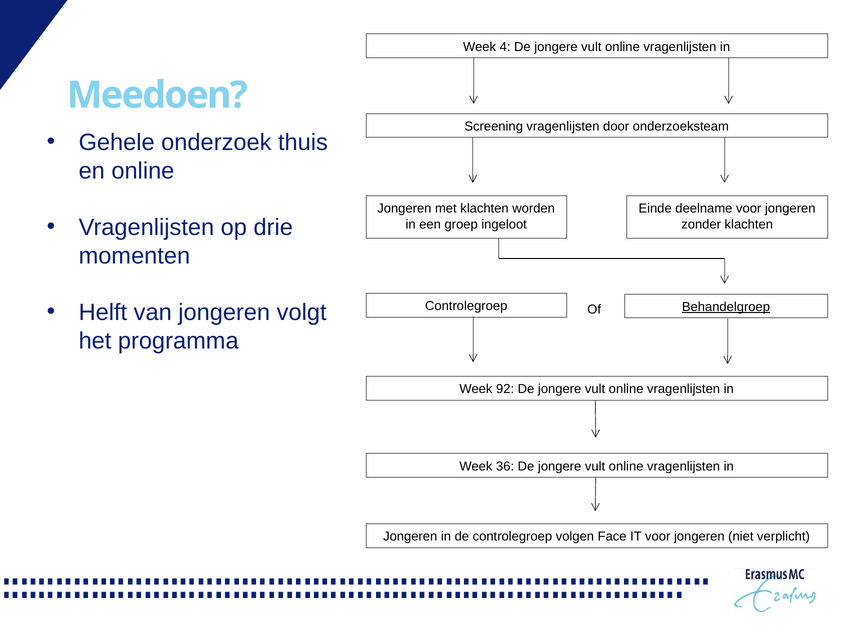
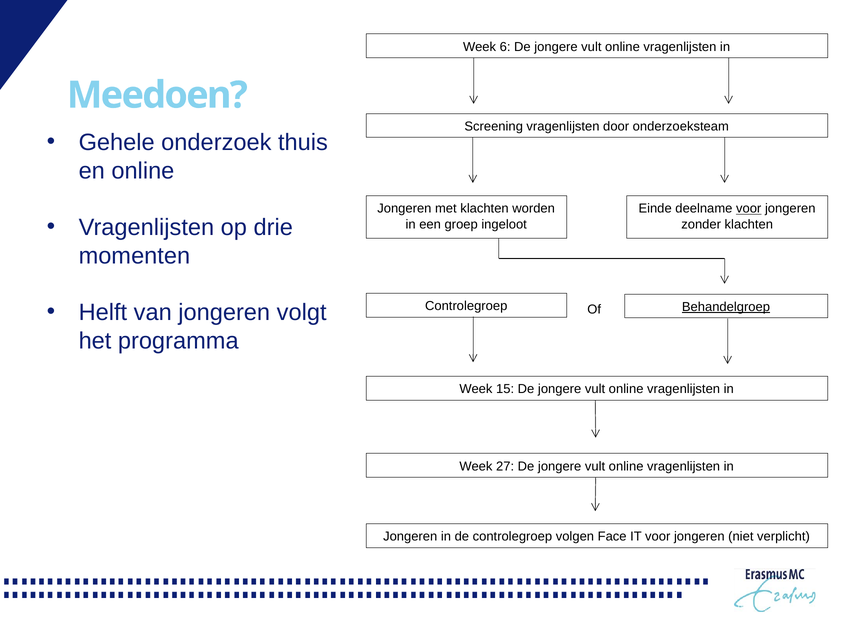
4: 4 -> 6
voor at (749, 209) underline: none -> present
92: 92 -> 15
36: 36 -> 27
